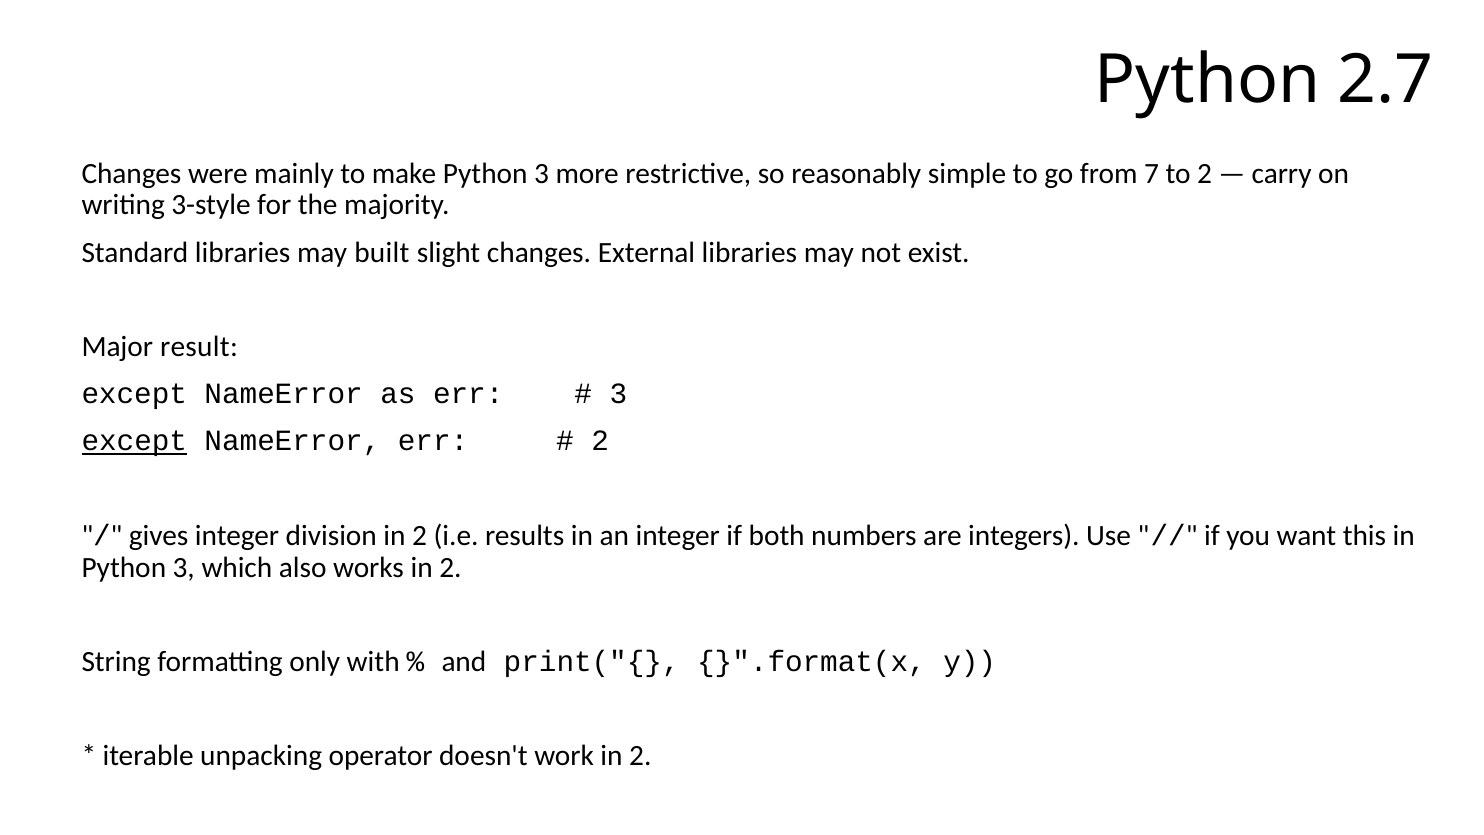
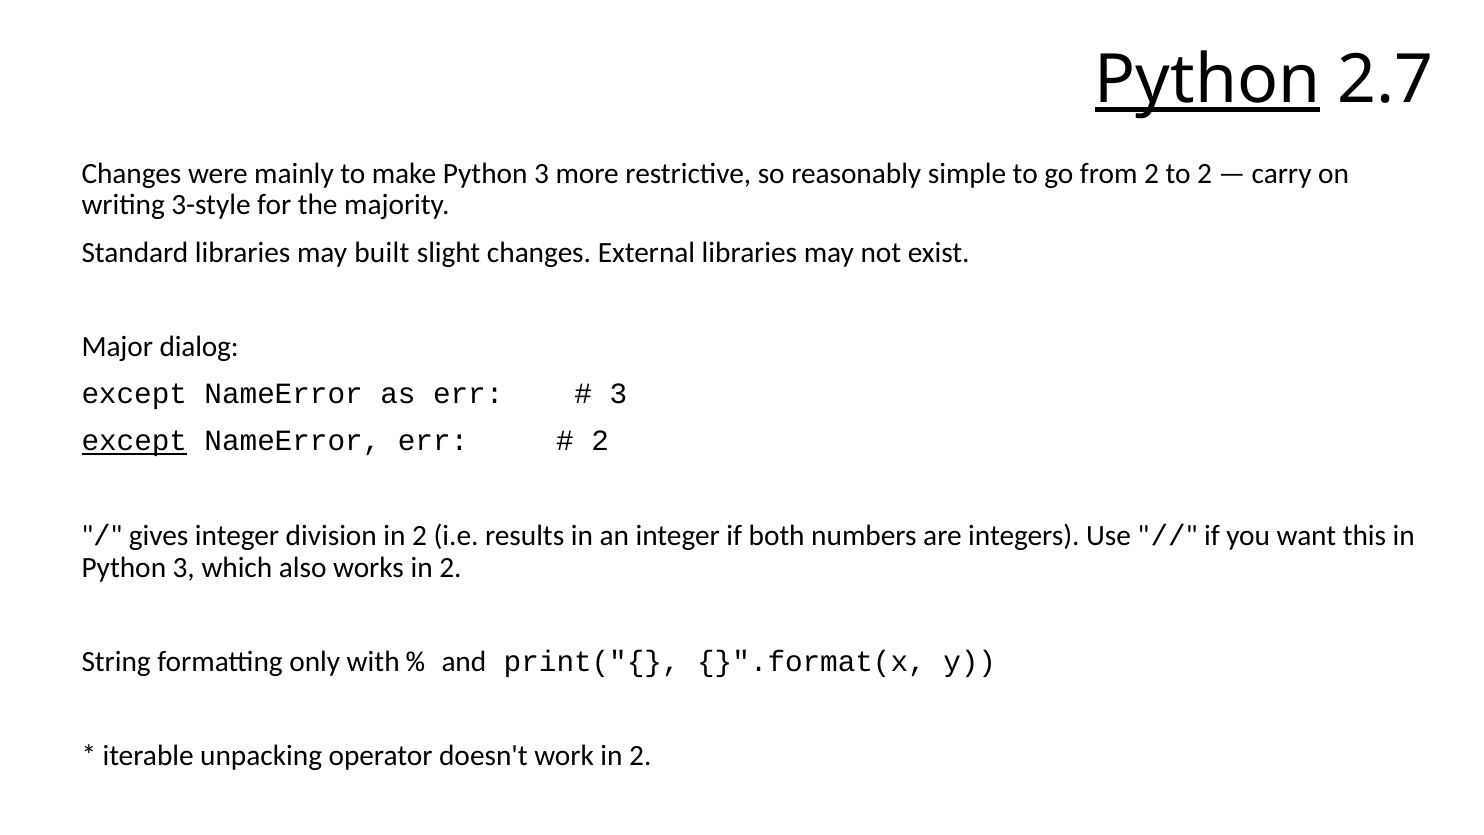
Python at (1207, 80) underline: none -> present
from 7: 7 -> 2
result: result -> dialog
